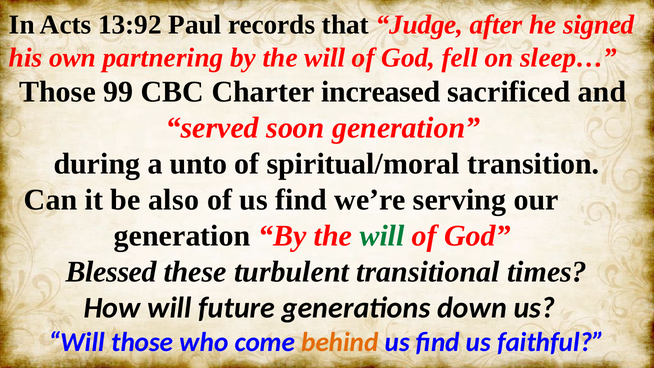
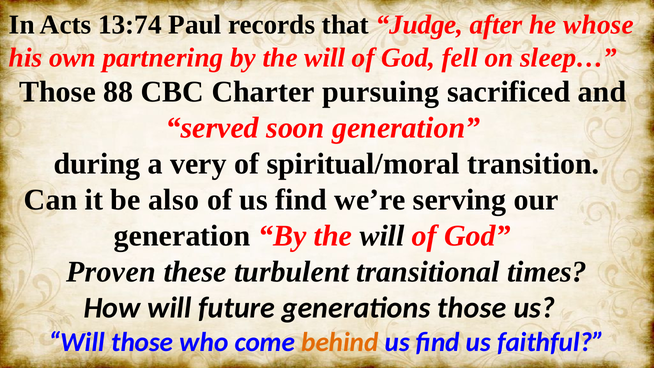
13:92: 13:92 -> 13:74
signed: signed -> whose
99: 99 -> 88
increased: increased -> pursuing
unto: unto -> very
will at (382, 236) colour: green -> black
Blessed: Blessed -> Proven
generations down: down -> those
